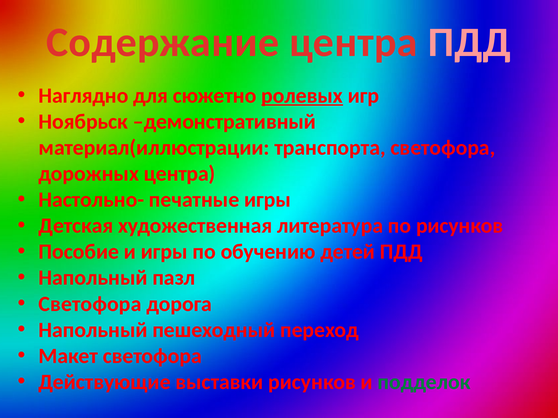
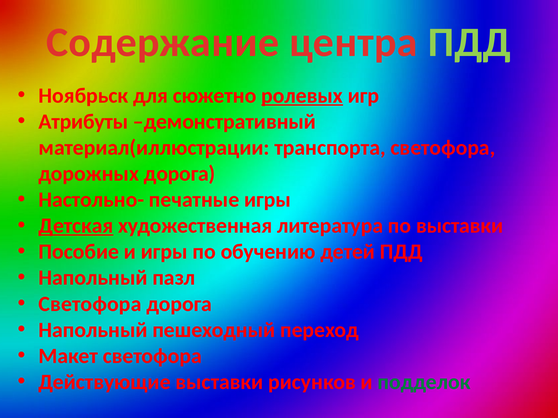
ПДД at (469, 42) colour: pink -> light green
Наглядно: Наглядно -> Ноябрьск
Ноябрьск: Ноябрьск -> Атрибуты
дорожных центра: центра -> дорога
Детская underline: none -> present
по рисунков: рисунков -> выставки
